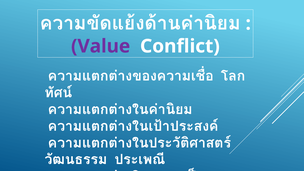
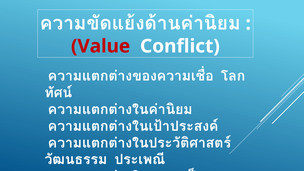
Value colour: purple -> red
